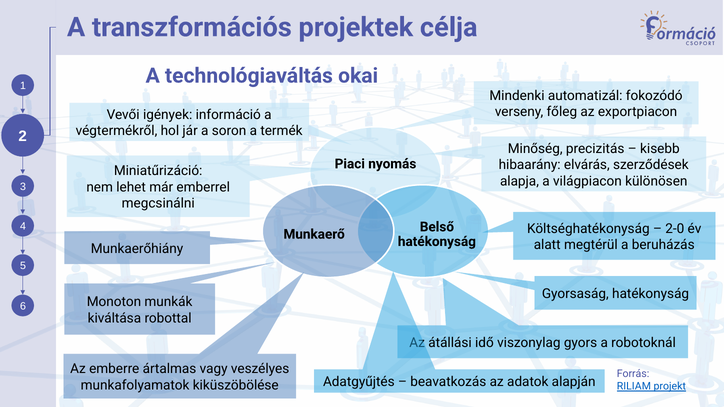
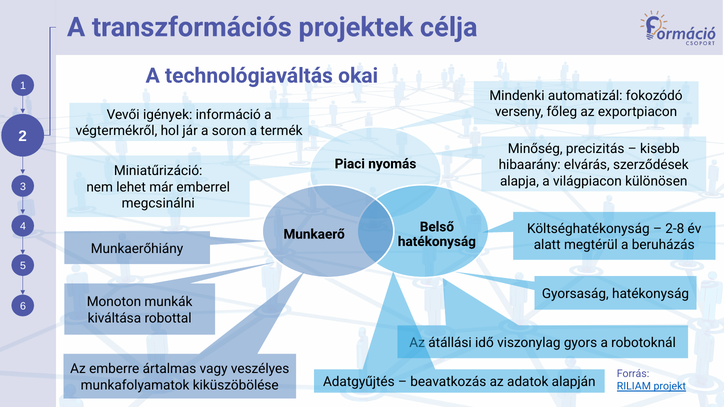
2-0: 2-0 -> 2-8
